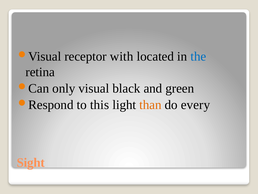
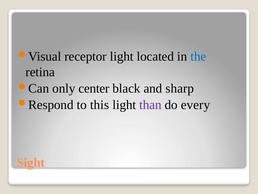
receptor with: with -> light
visual: visual -> center
green: green -> sharp
than colour: orange -> purple
